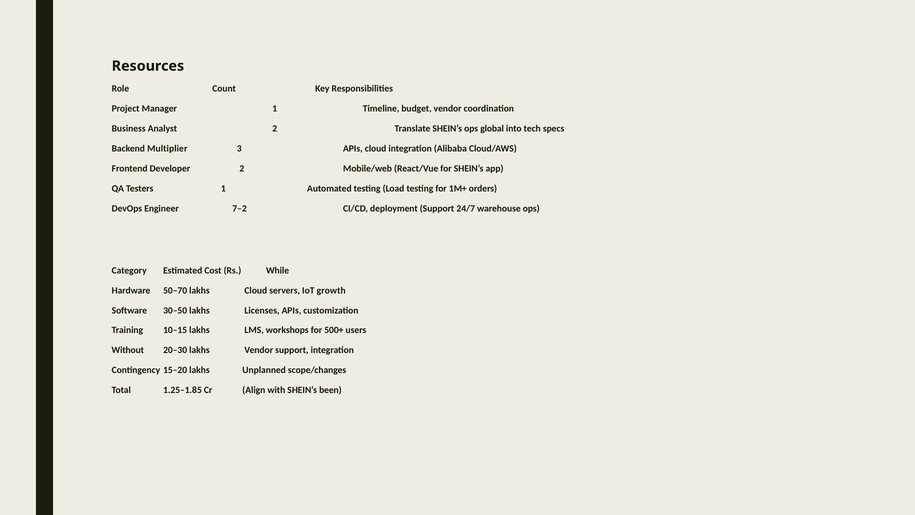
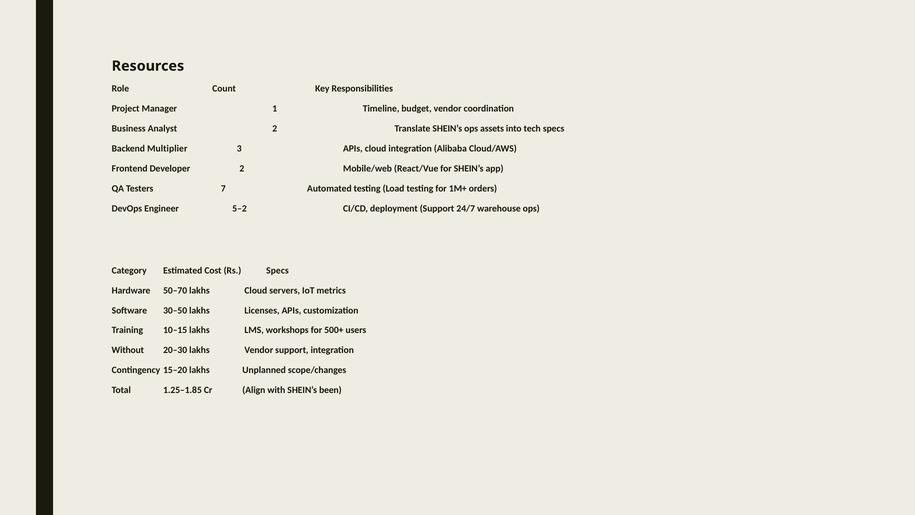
global: global -> assets
Testers 1: 1 -> 7
7–2: 7–2 -> 5–2
Rs While: While -> Specs
growth: growth -> metrics
